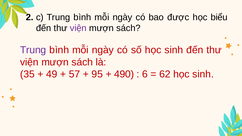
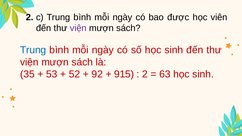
biểu: biểu -> viên
Trung at (33, 50) colour: purple -> blue
49: 49 -> 53
57: 57 -> 52
95: 95 -> 92
490: 490 -> 915
6 at (145, 74): 6 -> 2
62: 62 -> 63
